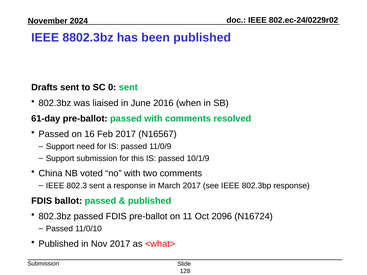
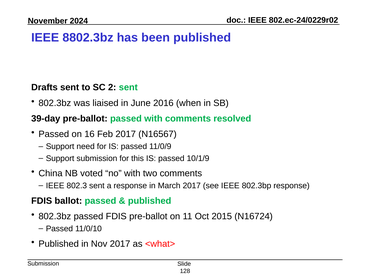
0: 0 -> 2
61-day: 61-day -> 39-day
2096: 2096 -> 2015
